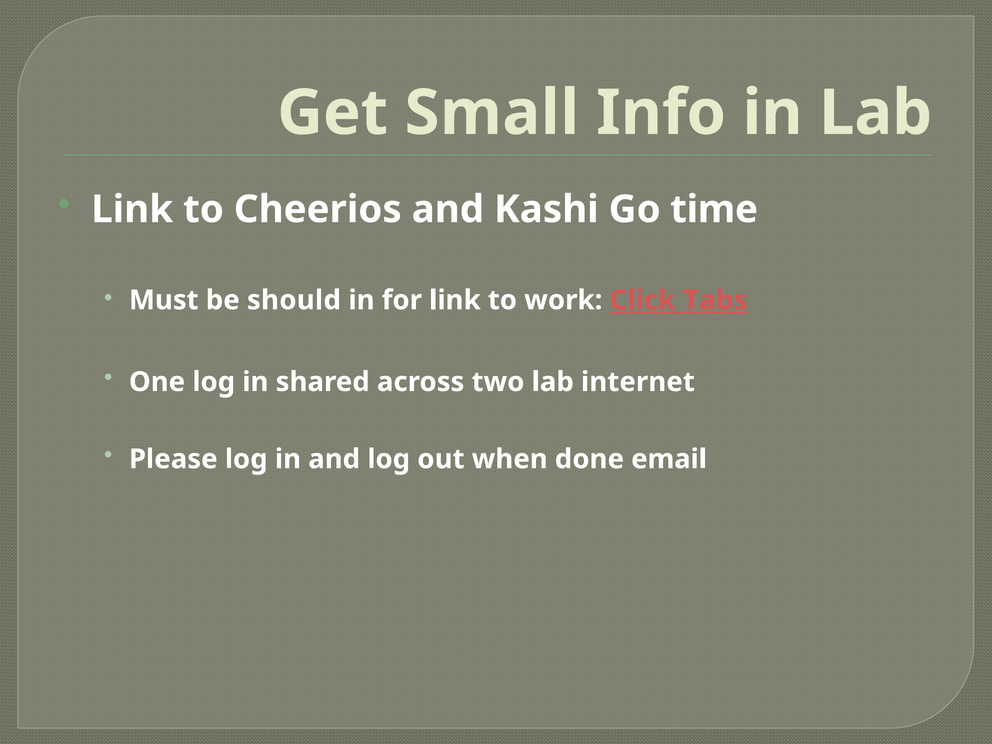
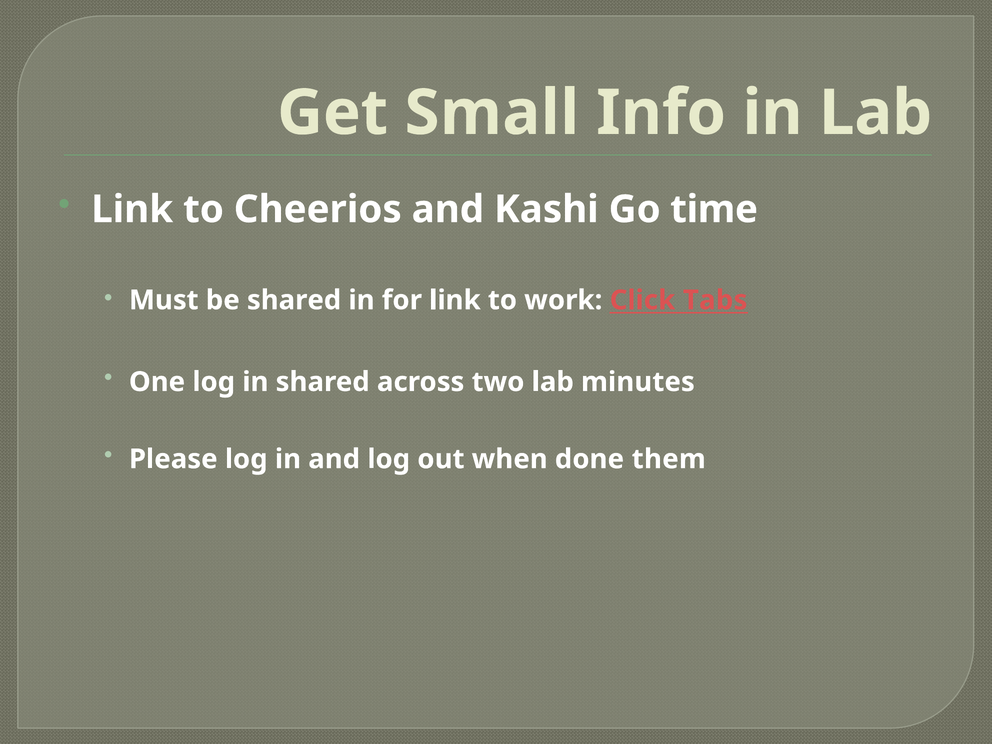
be should: should -> shared
internet: internet -> minutes
email: email -> them
